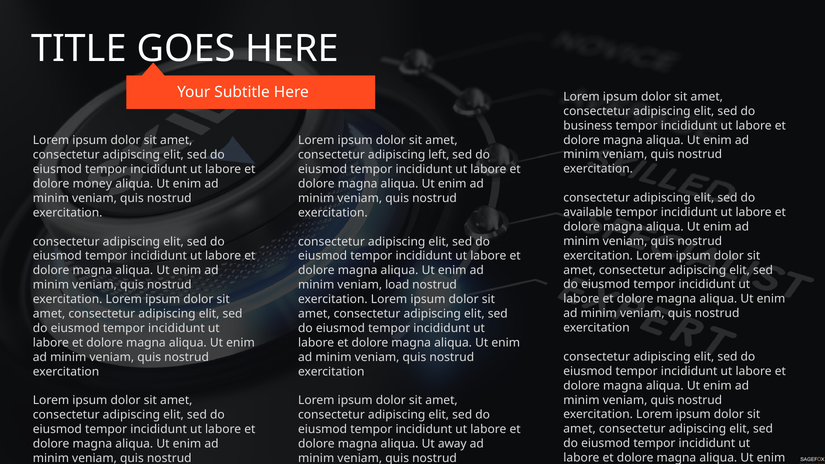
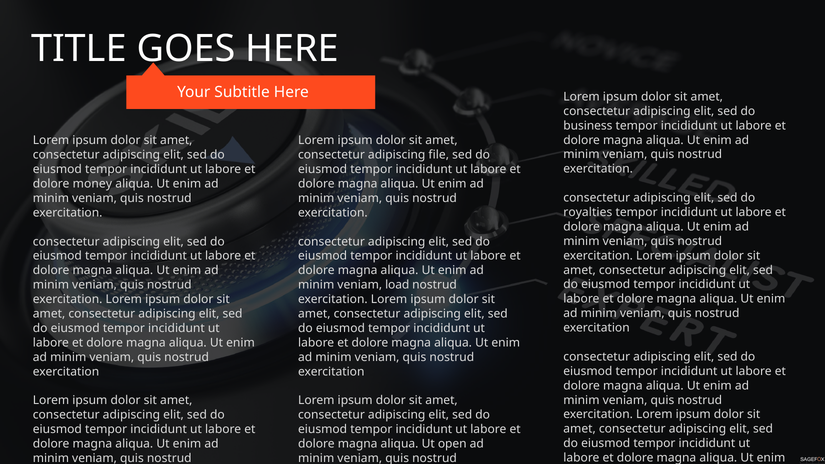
left: left -> file
available: available -> royalties
away: away -> open
